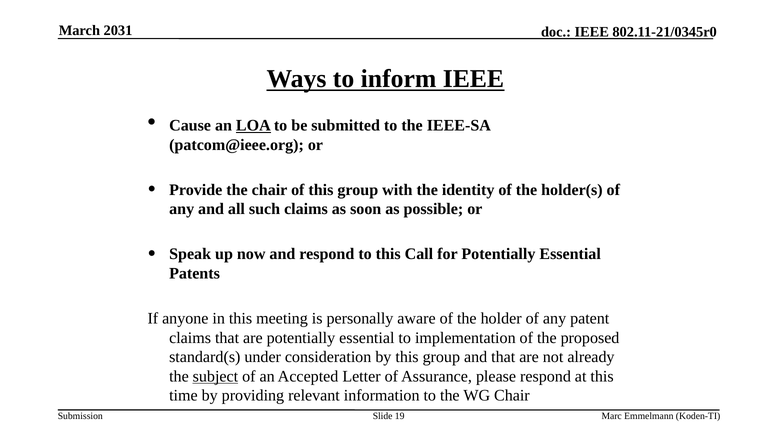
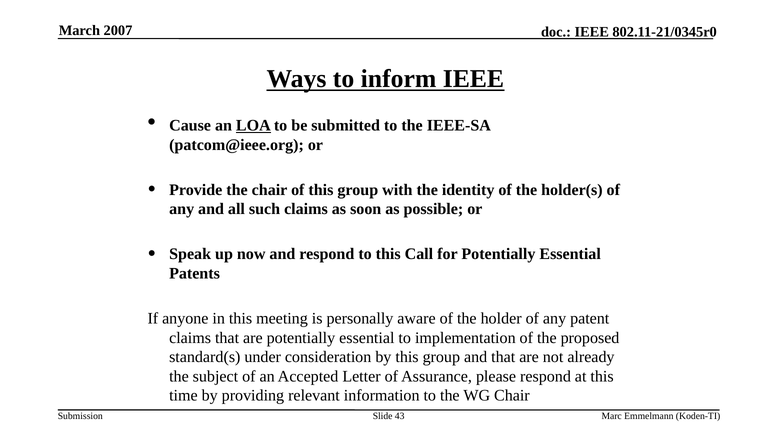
2031: 2031 -> 2007
subject underline: present -> none
19: 19 -> 43
